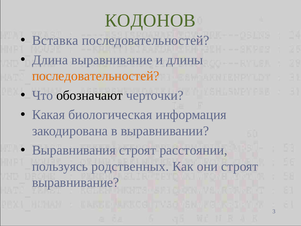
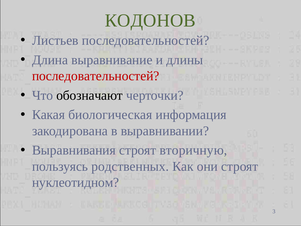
Вставка: Вставка -> Листьев
последовательностей at (96, 76) colour: orange -> red
расстоянии: расстоянии -> вторичную
выравнивание at (76, 182): выравнивание -> нуклеотидном
